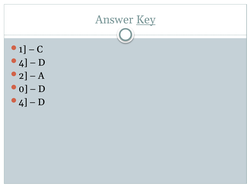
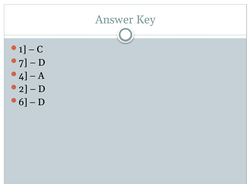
Key underline: present -> none
4 at (23, 63): 4 -> 7
2: 2 -> 4
0: 0 -> 2
4 at (23, 102): 4 -> 6
